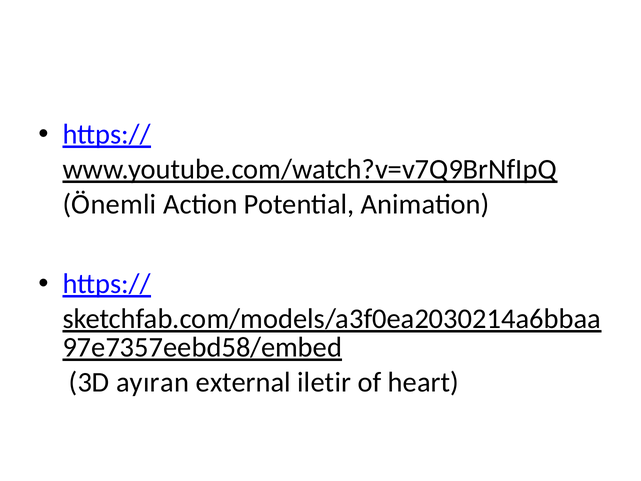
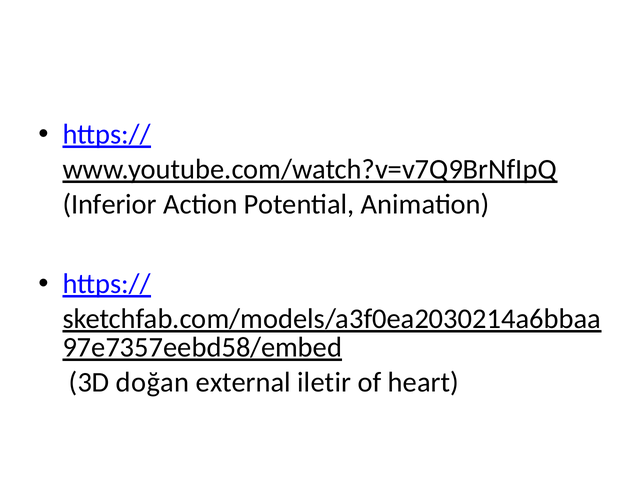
Önemli: Önemli -> Inferior
ayıran: ayıran -> doğan
